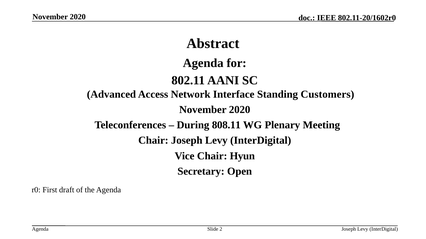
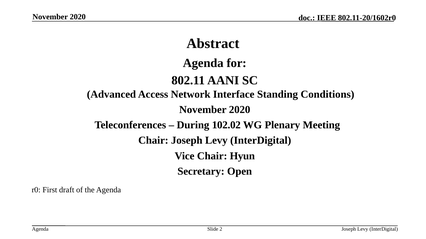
Customers: Customers -> Conditions
808.11: 808.11 -> 102.02
